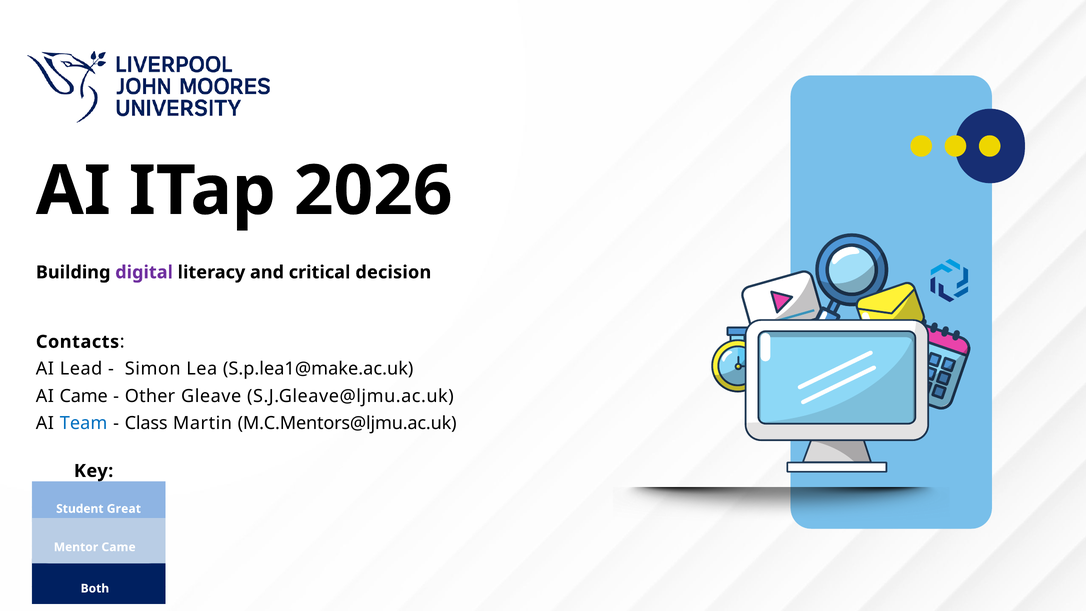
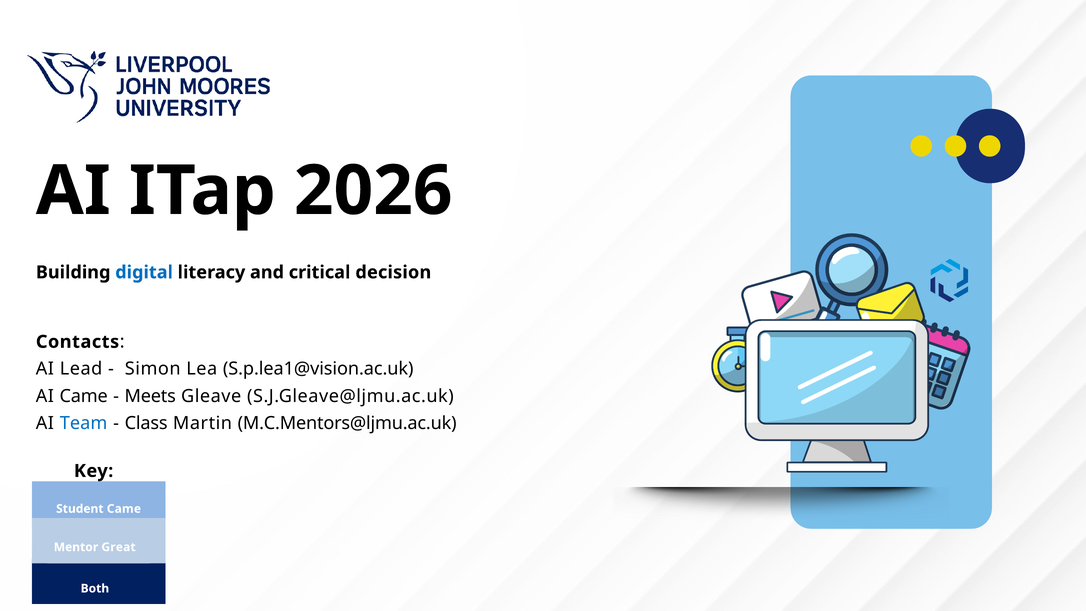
digital colour: purple -> blue
S.p.lea1@make.ac.uk: S.p.lea1@make.ac.uk -> S.p.lea1@vision.ac.uk
Other: Other -> Meets
Student Great: Great -> Came
Mentor Came: Came -> Great
